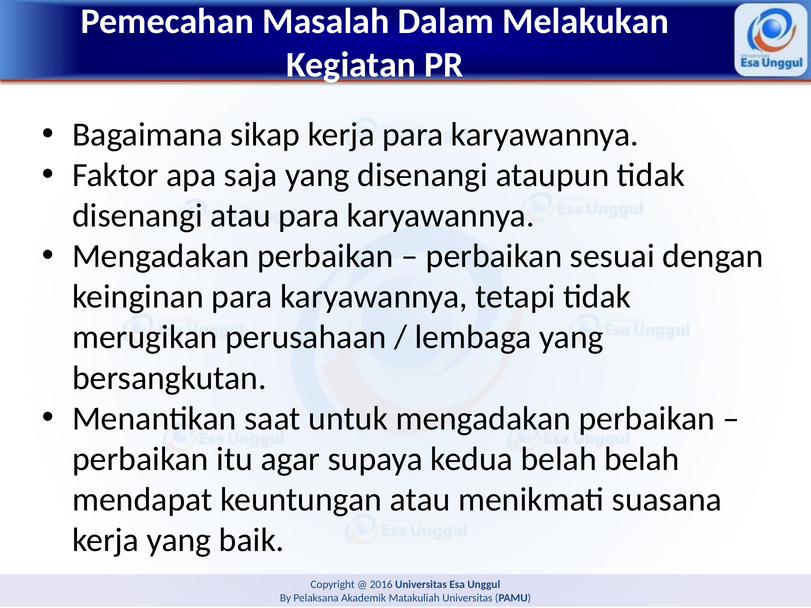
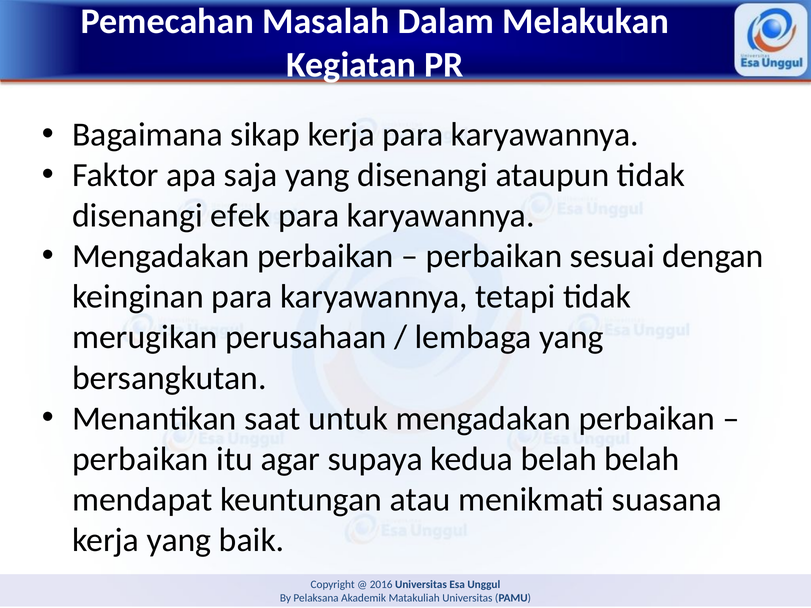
disenangi atau: atau -> efek
